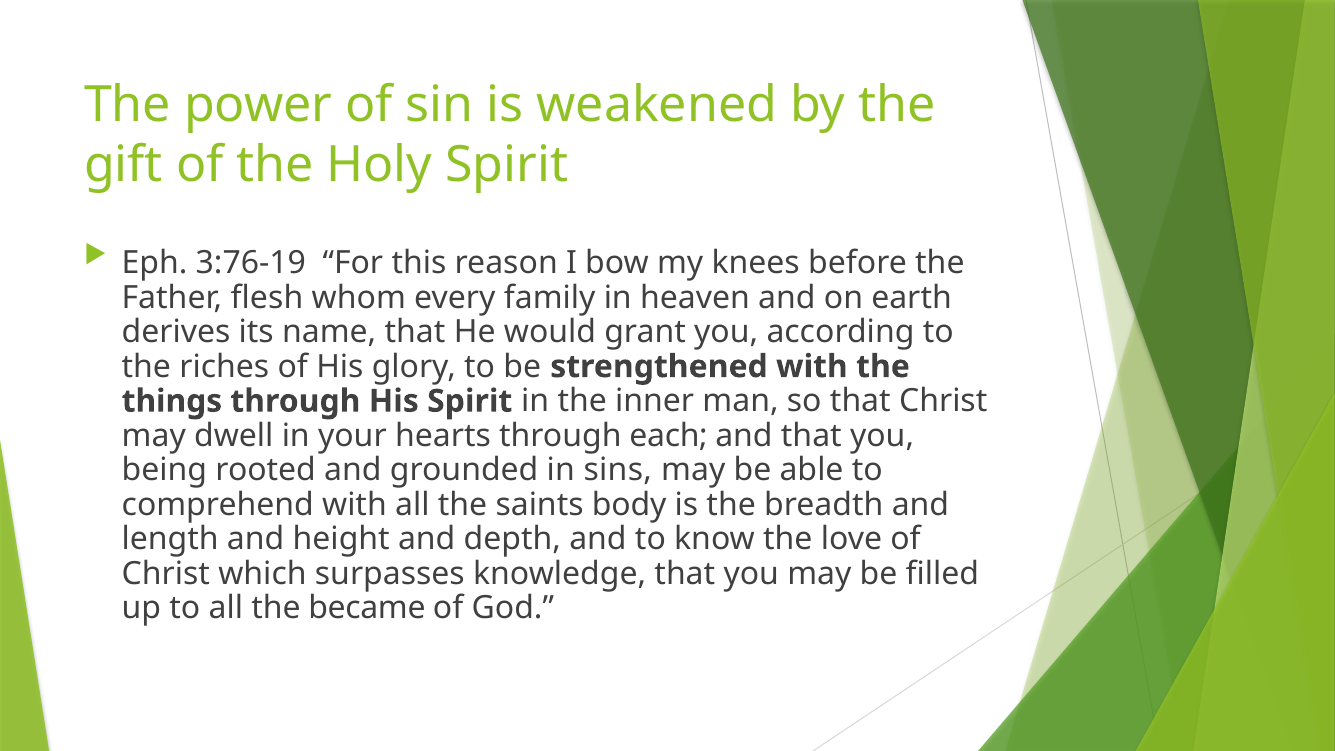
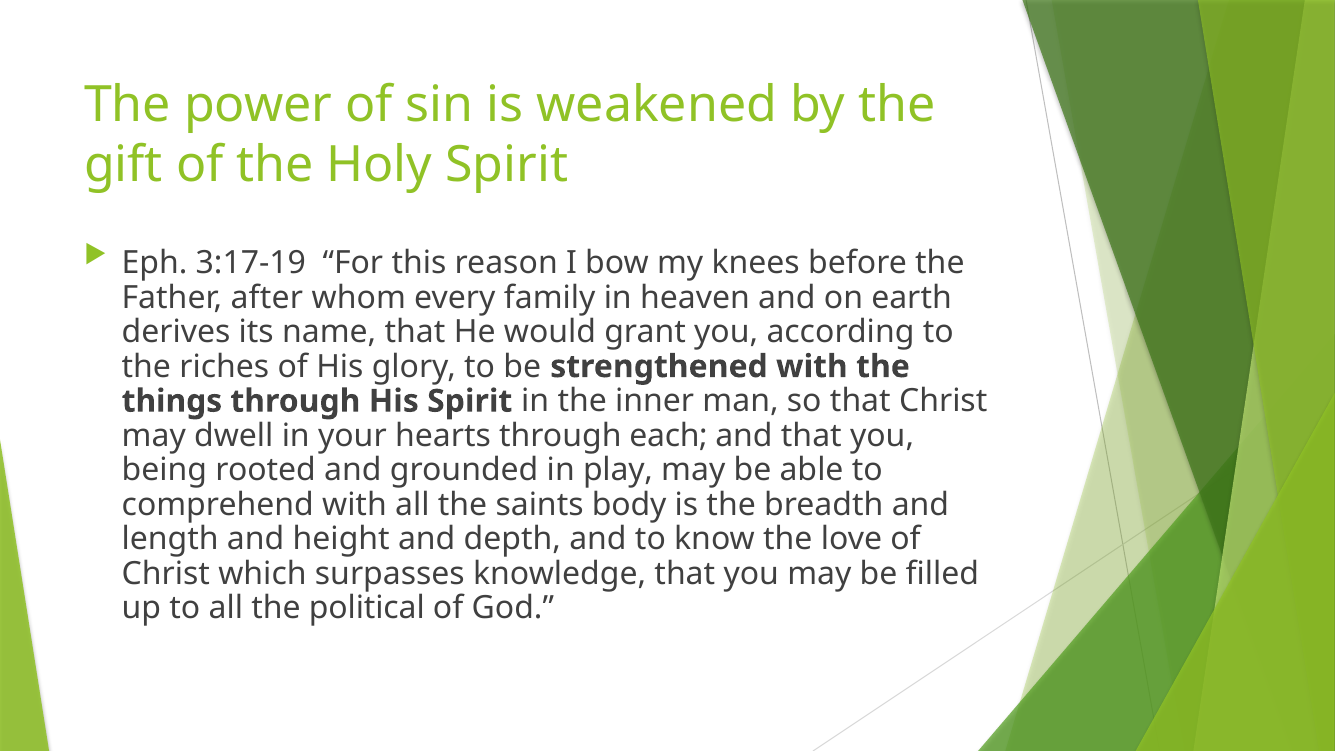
3:76-19: 3:76-19 -> 3:17-19
flesh: flesh -> after
sins: sins -> play
became: became -> political
